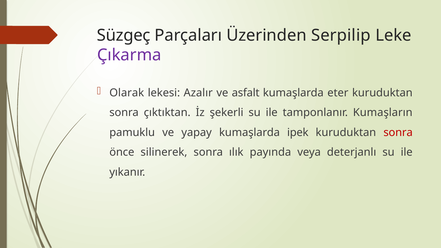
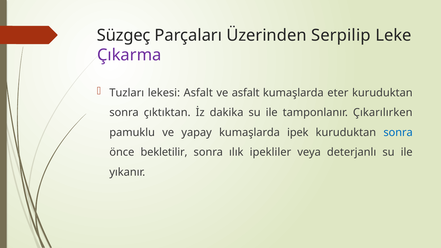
Olarak: Olarak -> Tuzları
lekesi Azalır: Azalır -> Asfalt
şekerli: şekerli -> dakika
Kumaşların: Kumaşların -> Çıkarılırken
sonra at (398, 133) colour: red -> blue
silinerek: silinerek -> bekletilir
payında: payında -> ipekliler
